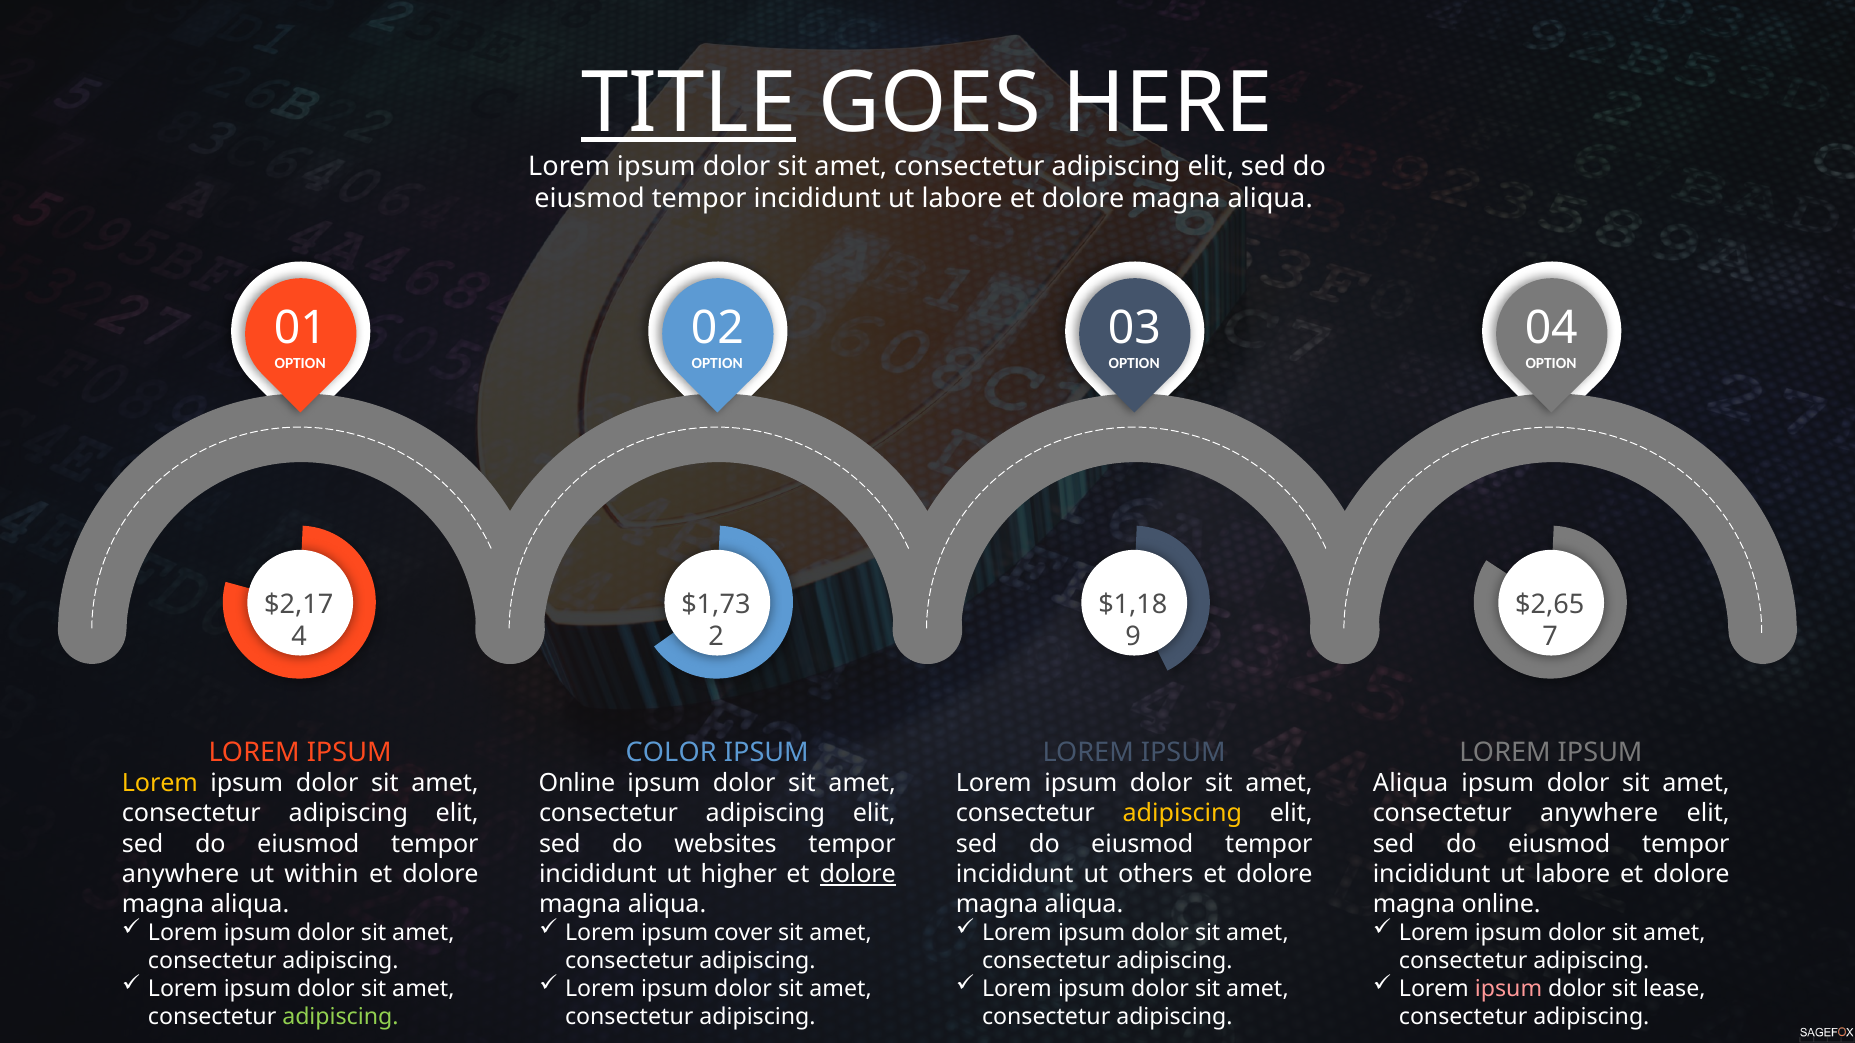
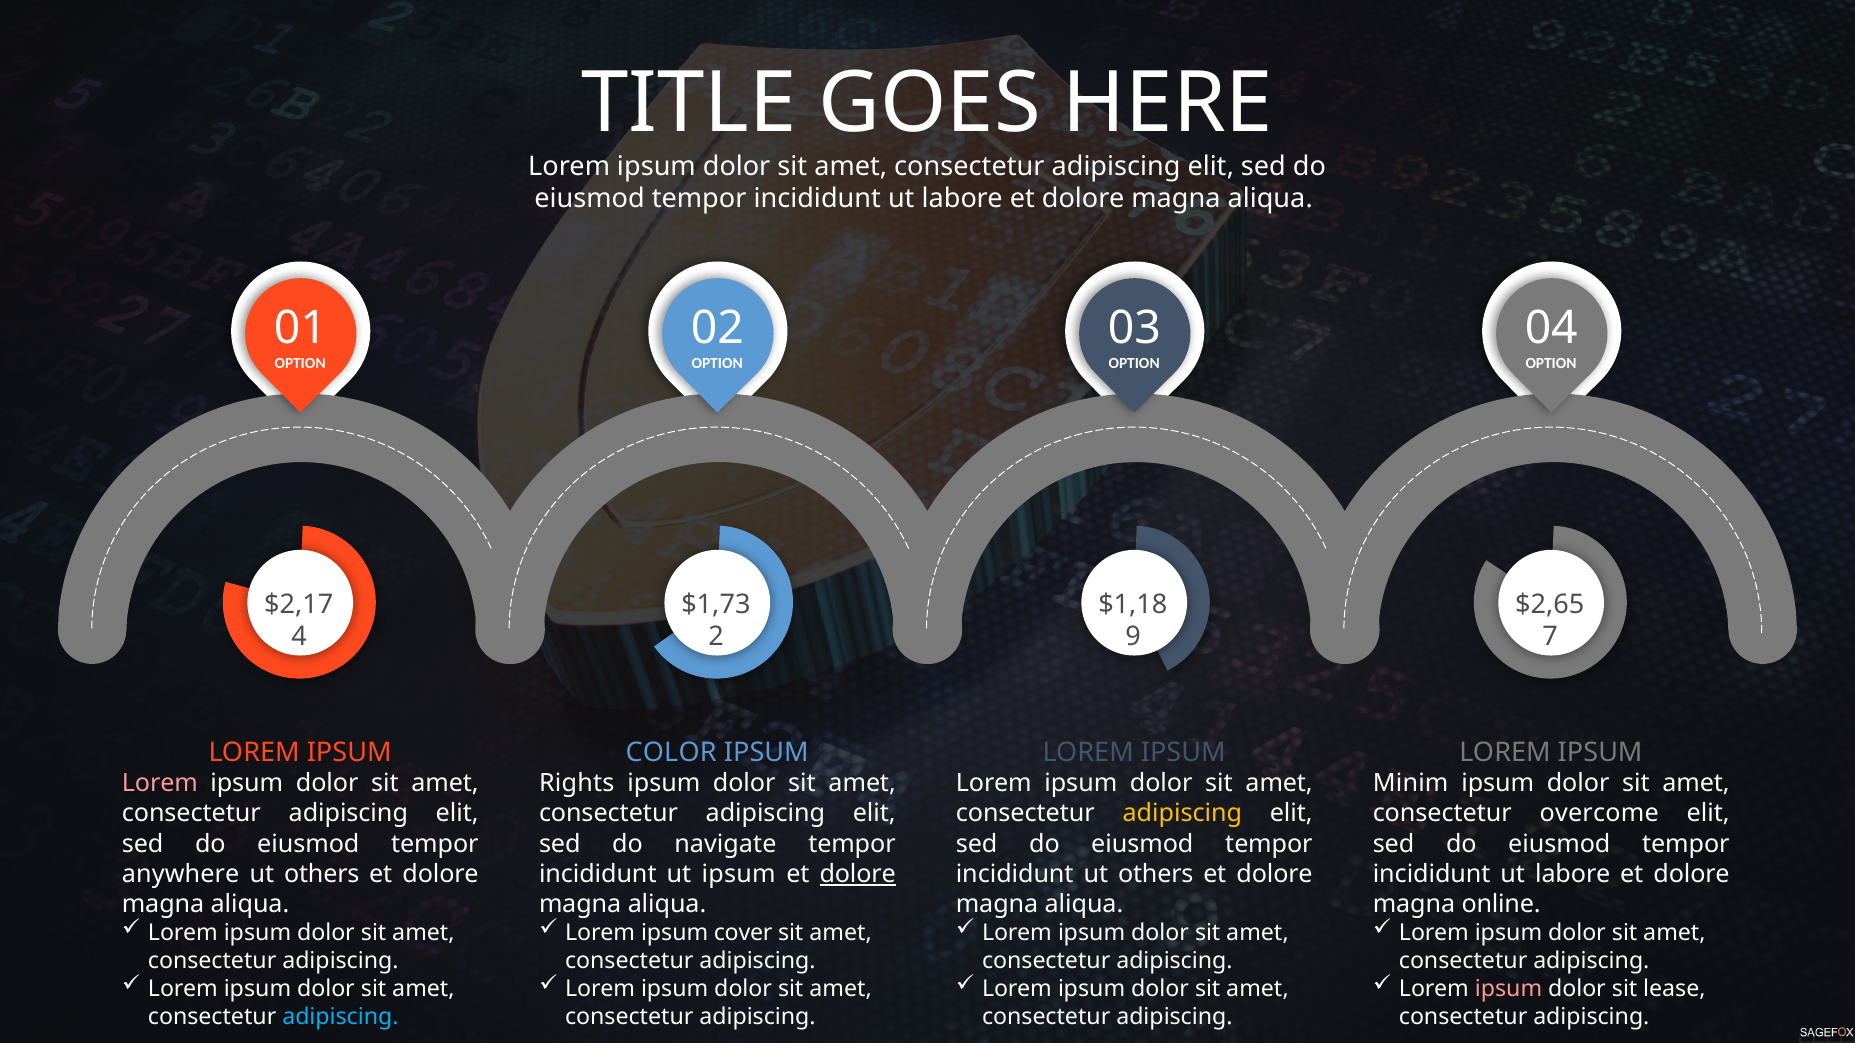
TITLE underline: present -> none
Lorem at (160, 784) colour: yellow -> pink
Online at (577, 784): Online -> Rights
Aliqua at (1411, 784): Aliqua -> Minim
consectetur anywhere: anywhere -> overcome
websites: websites -> navigate
within at (322, 874): within -> others
ut higher: higher -> ipsum
adipiscing at (340, 1017) colour: light green -> light blue
